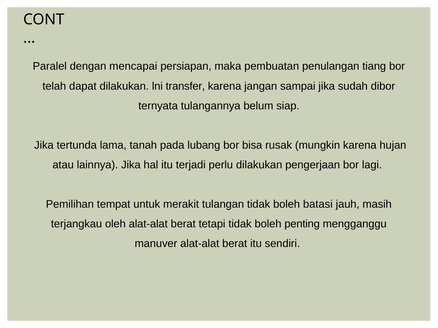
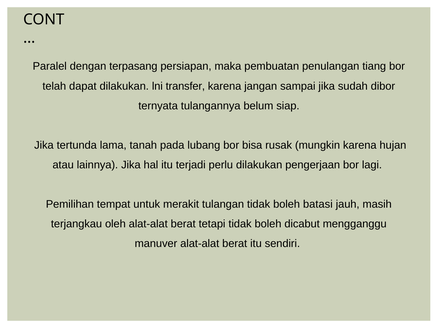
mencapai: mencapai -> terpasang
penting: penting -> dicabut
